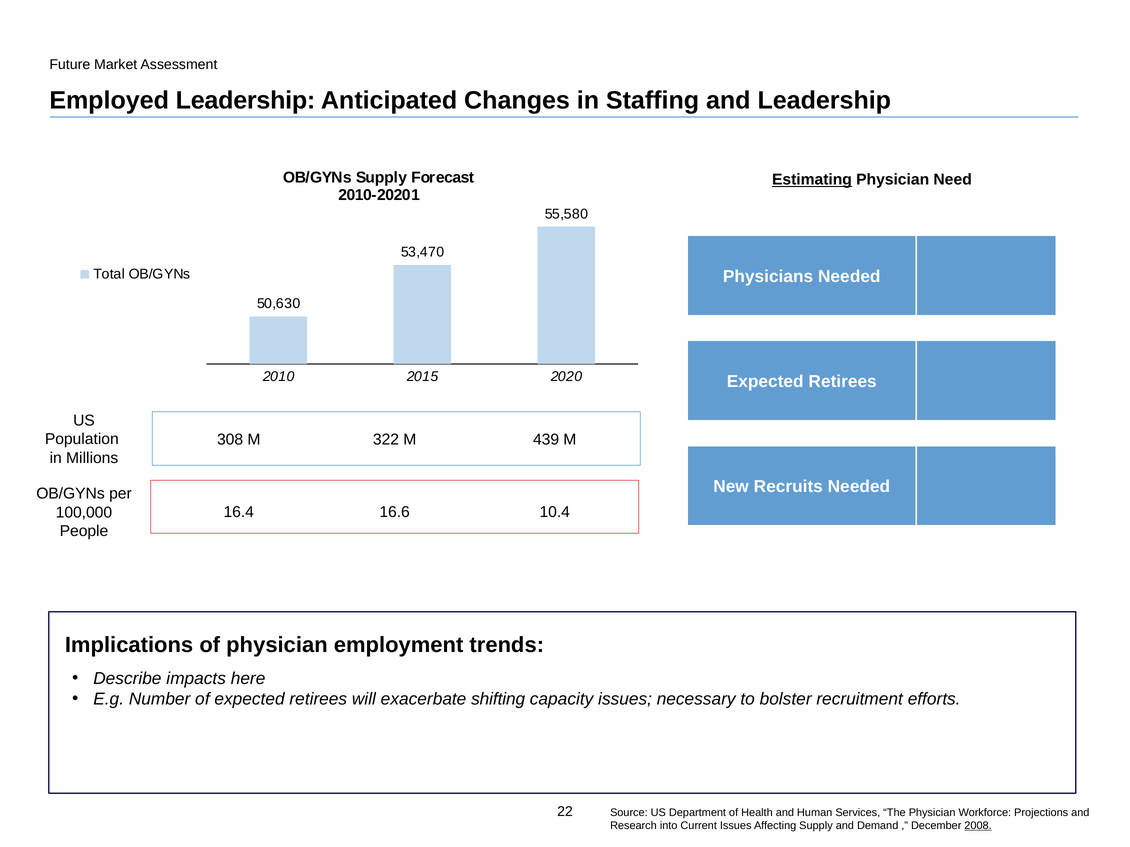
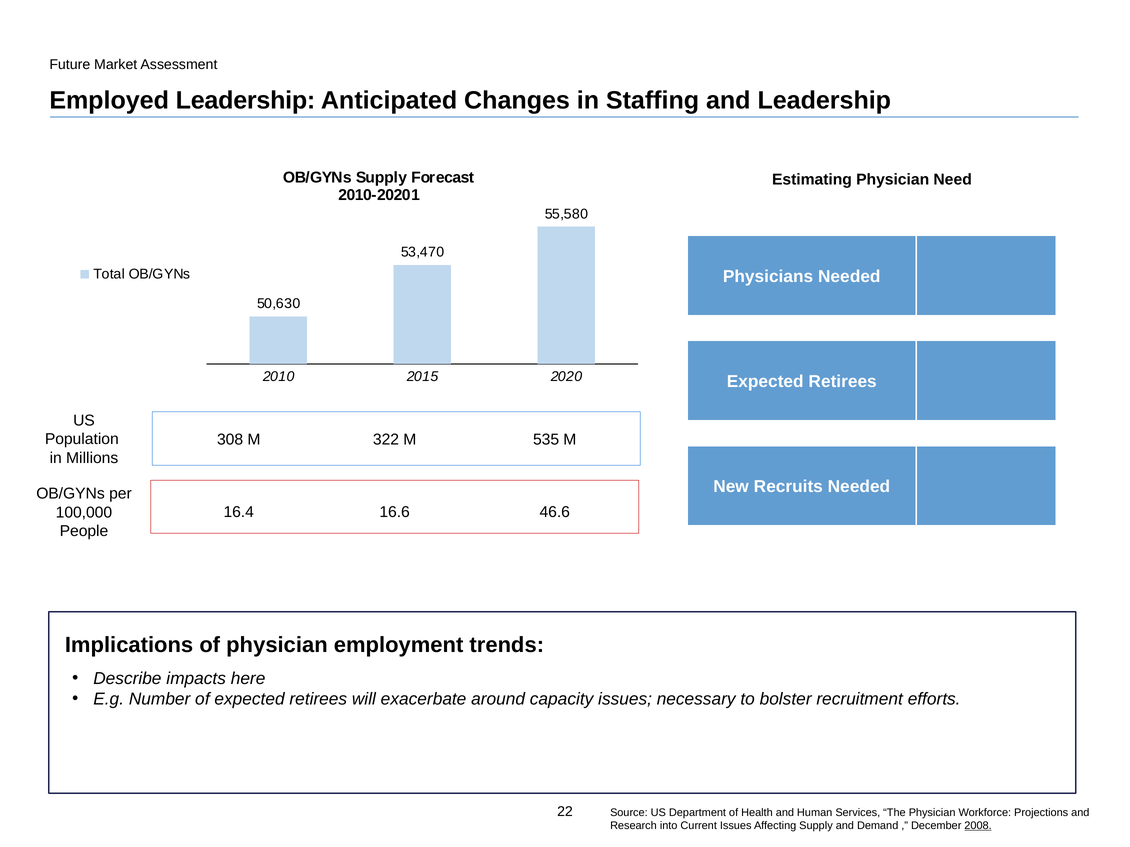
Estimating underline: present -> none
439: 439 -> 535
10.4: 10.4 -> 46.6
shifting: shifting -> around
